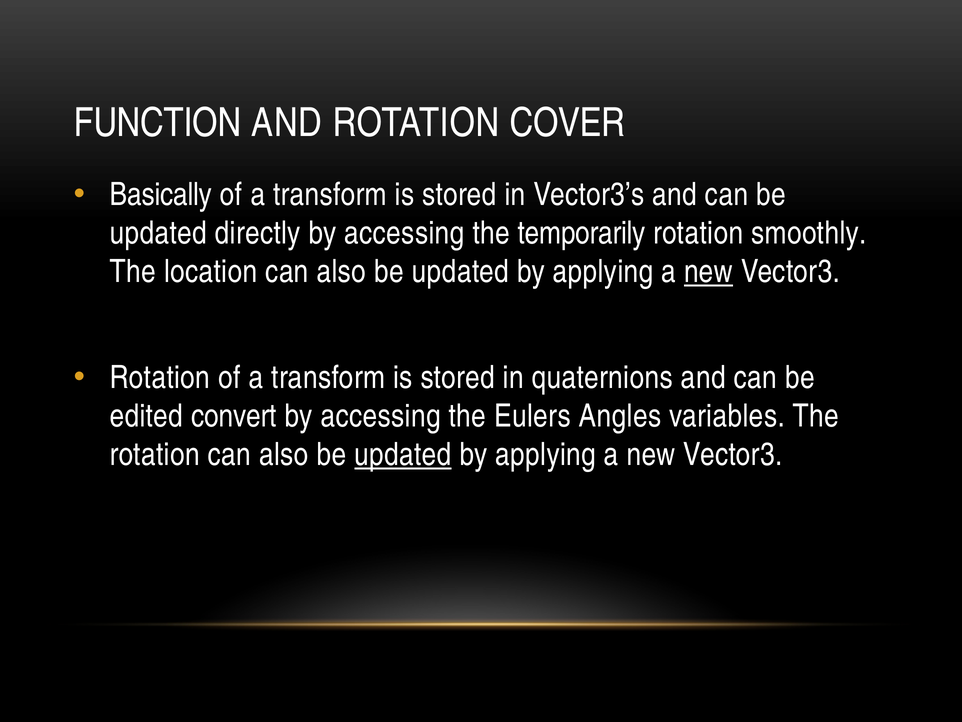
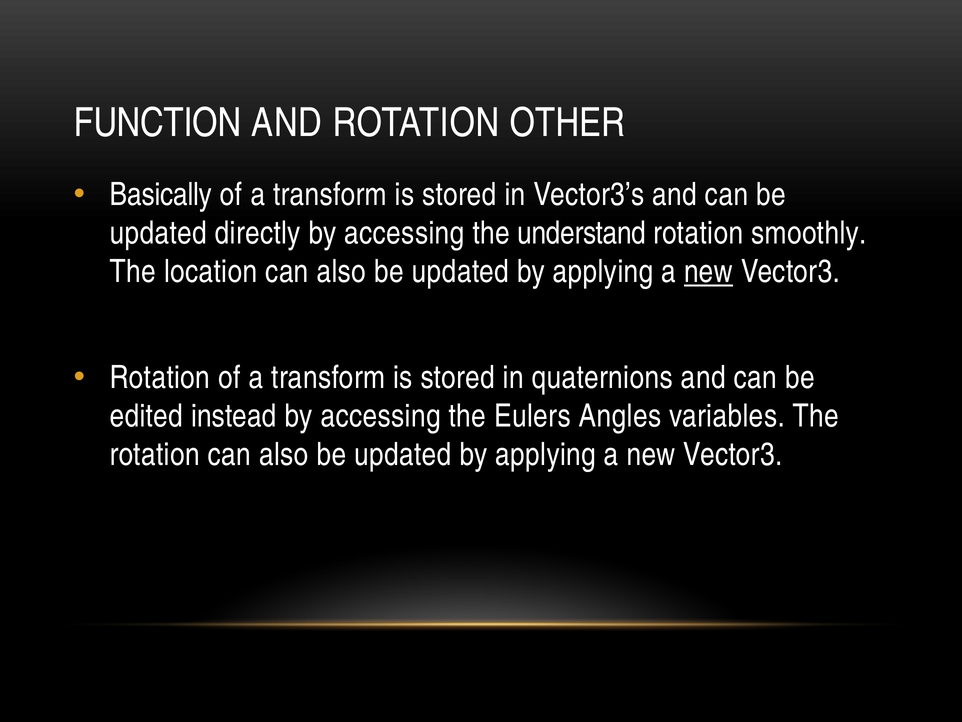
COVER: COVER -> OTHER
temporarily: temporarily -> understand
convert: convert -> instead
updated at (403, 454) underline: present -> none
